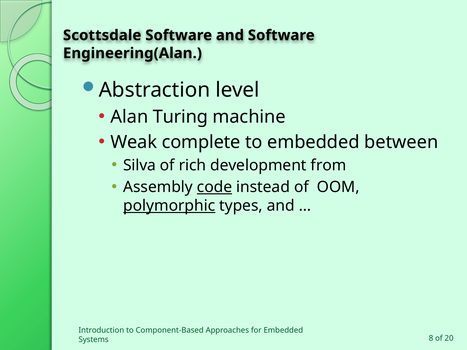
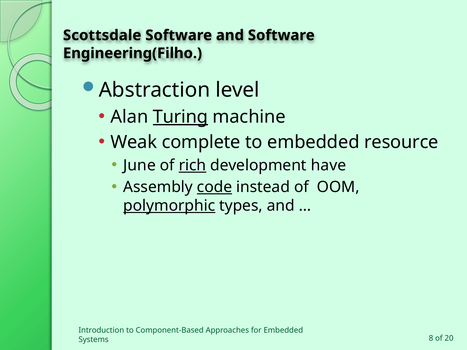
Engineering(Alan: Engineering(Alan -> Engineering(Filho
Turing underline: none -> present
between: between -> resource
Silva: Silva -> June
rich underline: none -> present
from: from -> have
